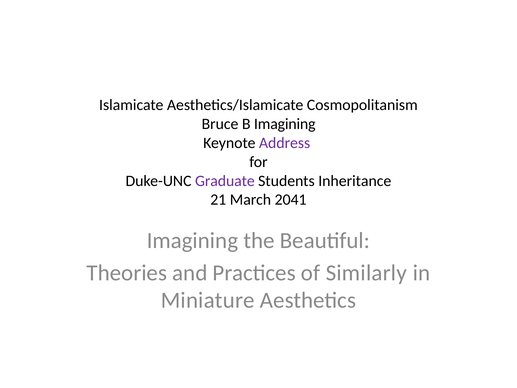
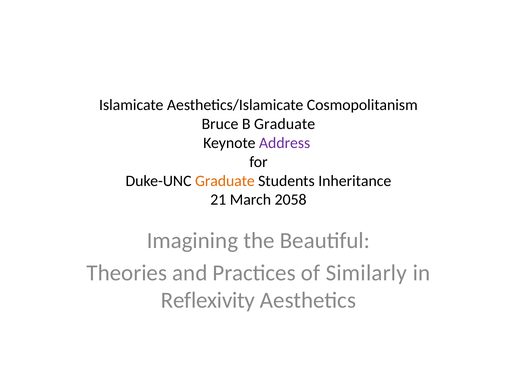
B Imagining: Imagining -> Graduate
Graduate at (225, 181) colour: purple -> orange
2041: 2041 -> 2058
Miniature: Miniature -> Reflexivity
